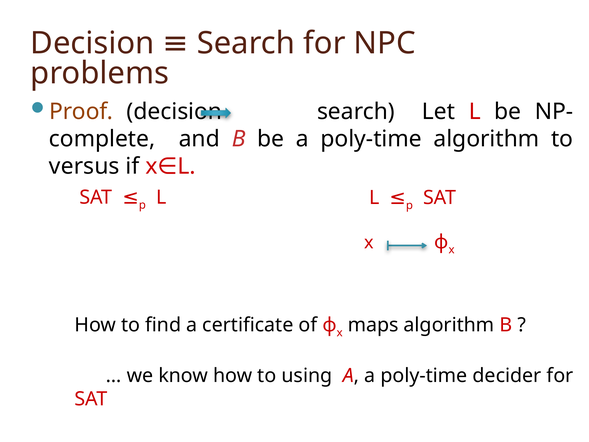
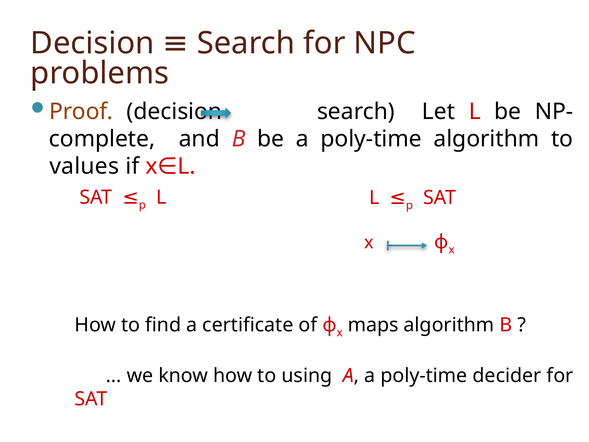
versus: versus -> values
